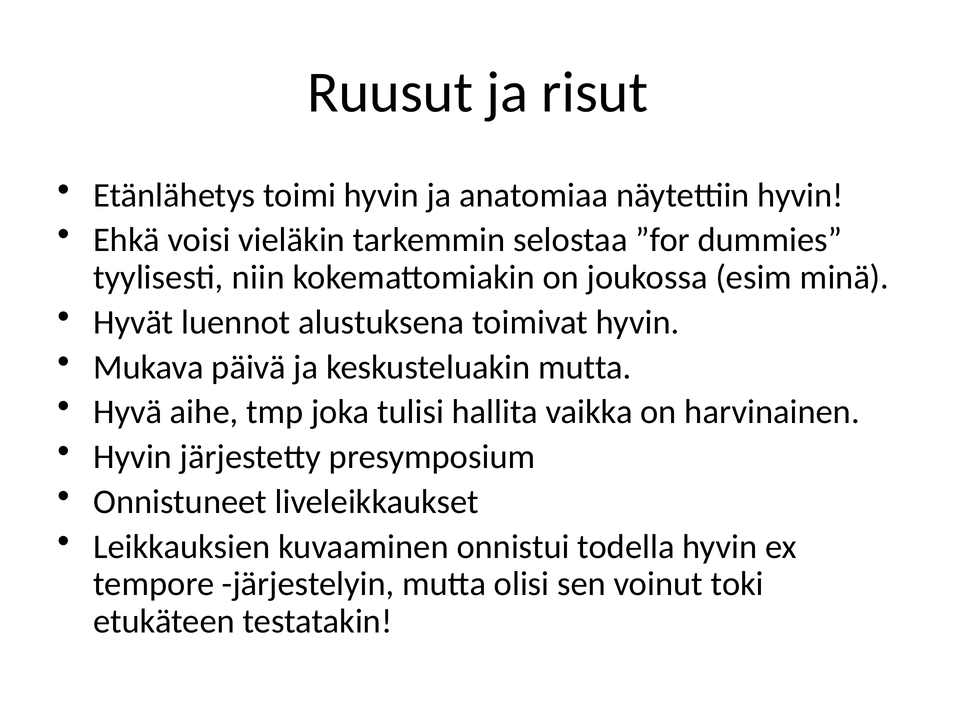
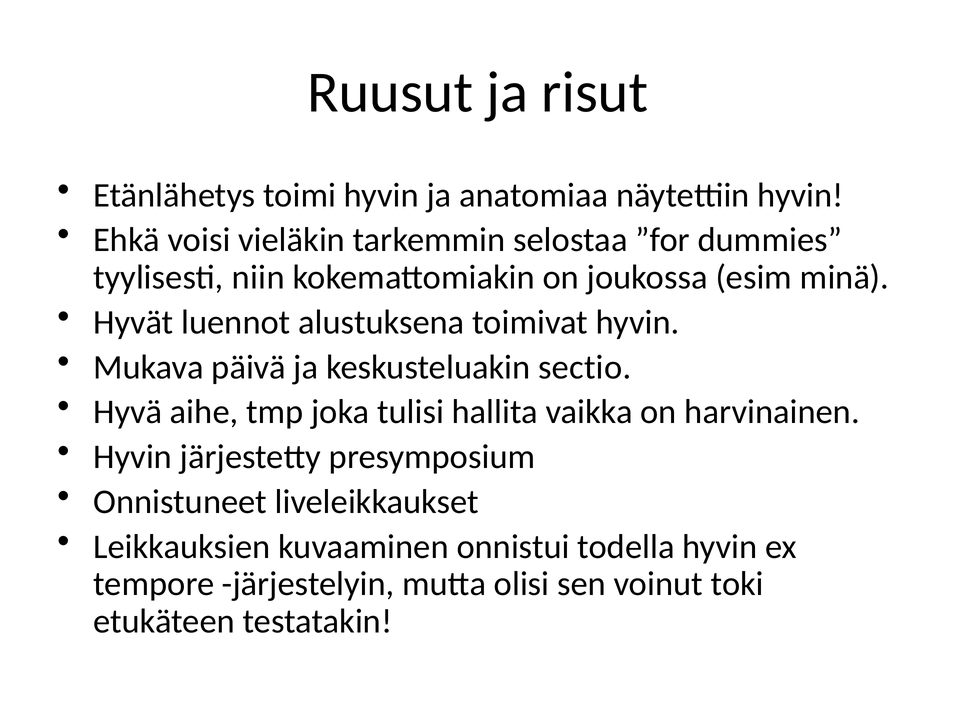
keskusteluakin mutta: mutta -> sectio
